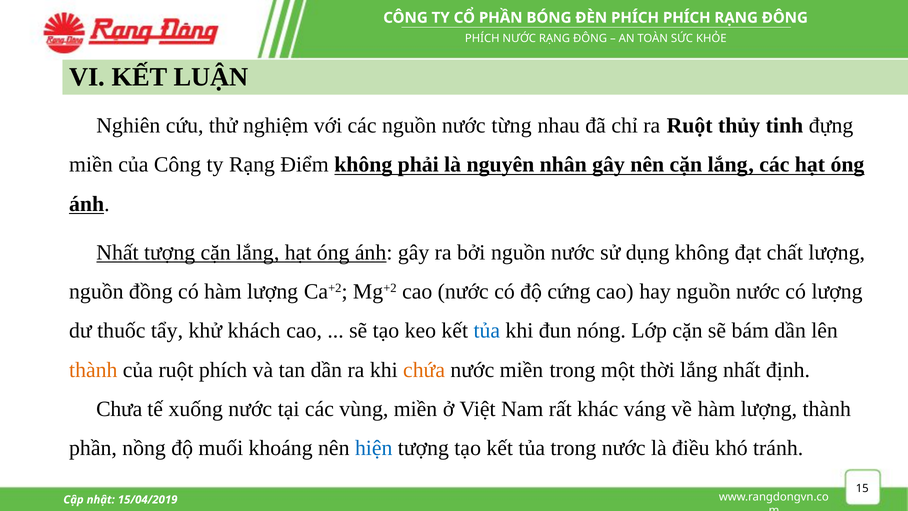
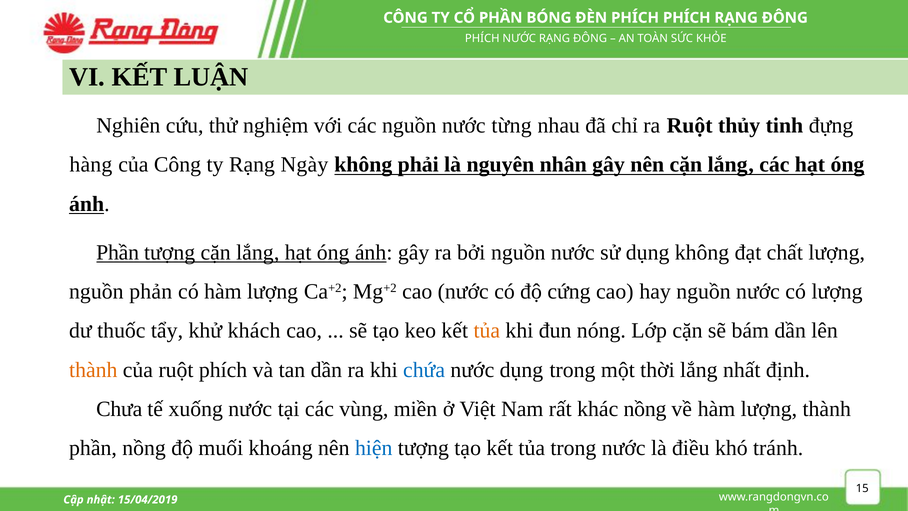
miền at (91, 165): miền -> hàng
Điểm: Điểm -> Ngày
Nhất at (117, 252): Nhất -> Phần
đồng: đồng -> phản
tủa at (487, 331) colour: blue -> orange
chứa colour: orange -> blue
nước miền: miền -> dụng
khác váng: váng -> nồng
